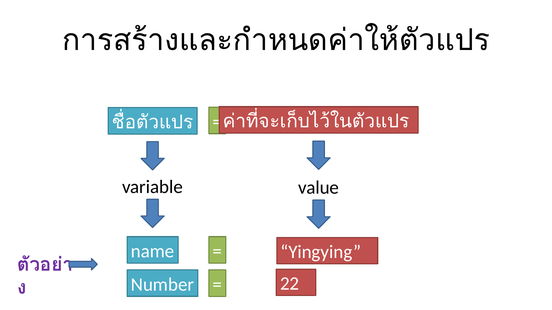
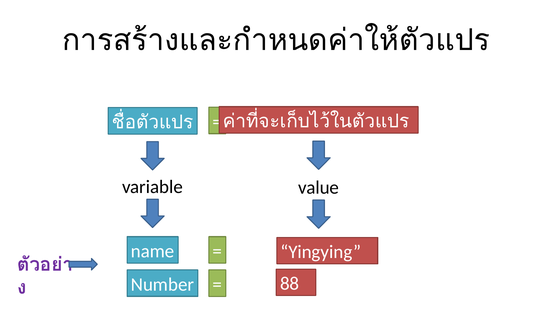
22: 22 -> 88
